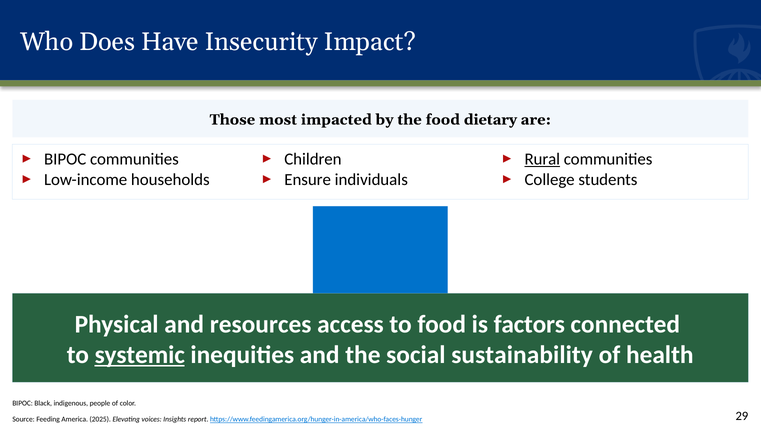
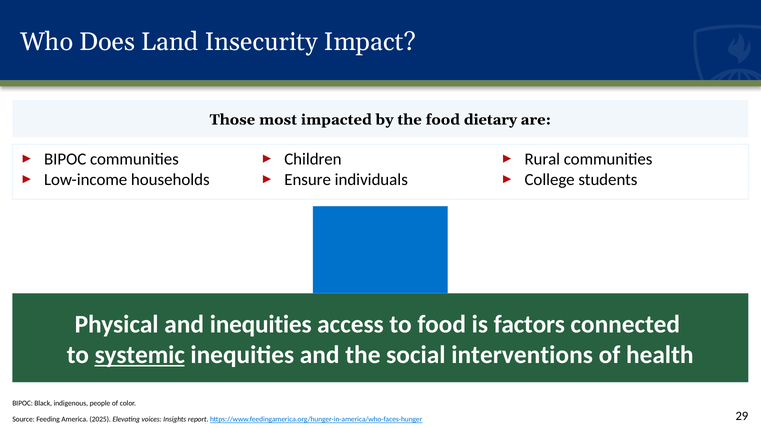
Have: Have -> Land
Rural underline: present -> none
and resources: resources -> inequities
sustainability: sustainability -> interventions
